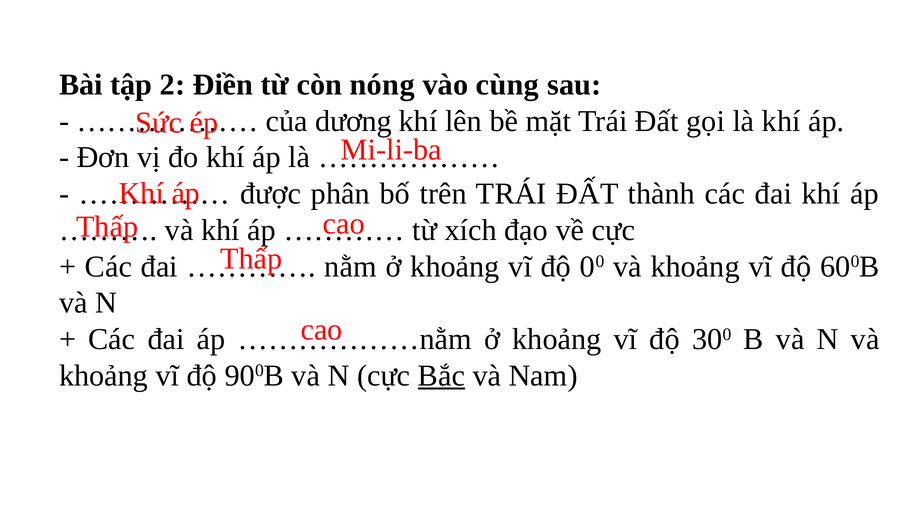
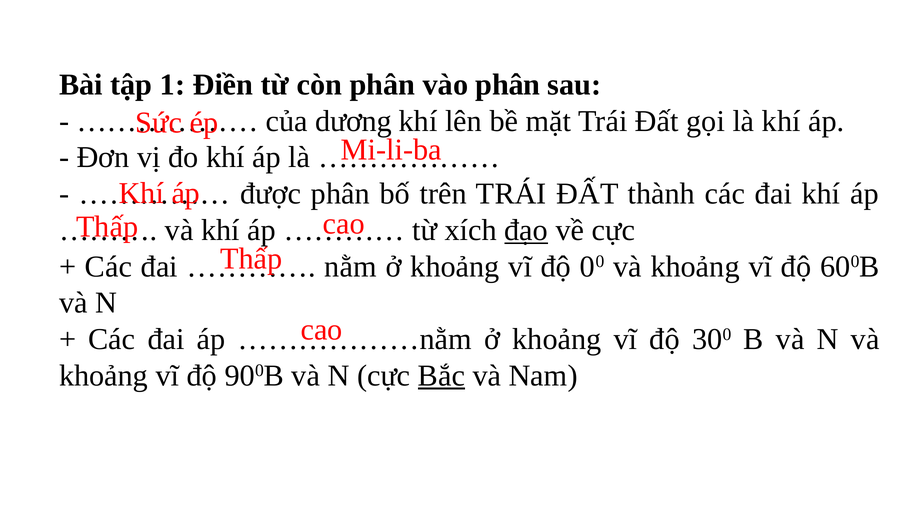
2: 2 -> 1
còn nóng: nóng -> phân
vào cùng: cùng -> phân
đạo underline: none -> present
